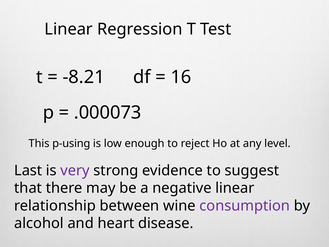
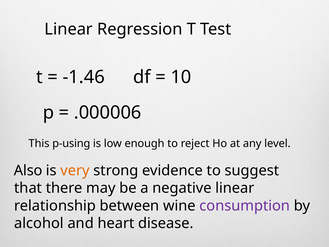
-8.21: -8.21 -> -1.46
16: 16 -> 10
.000073: .000073 -> .000006
Last: Last -> Also
very colour: purple -> orange
